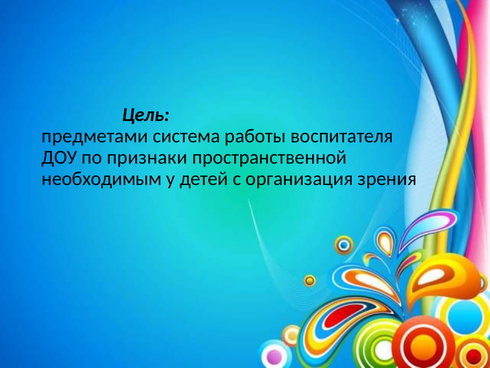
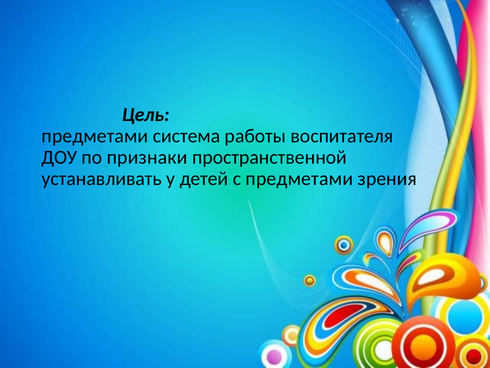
необходимым: необходимым -> устанавливать
с организация: организация -> предметами
